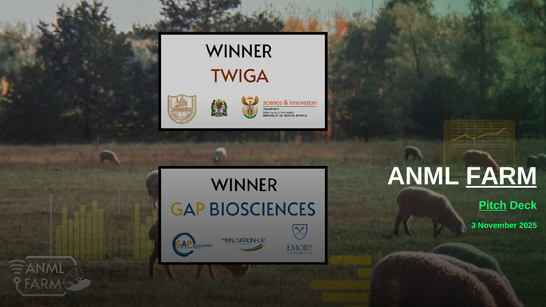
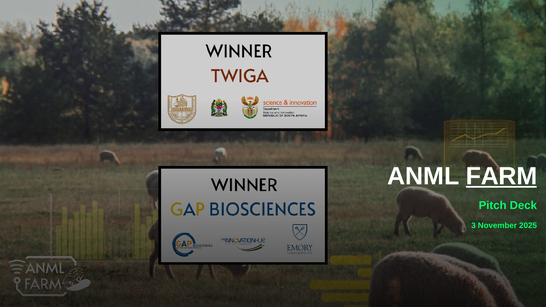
Pitch underline: present -> none
